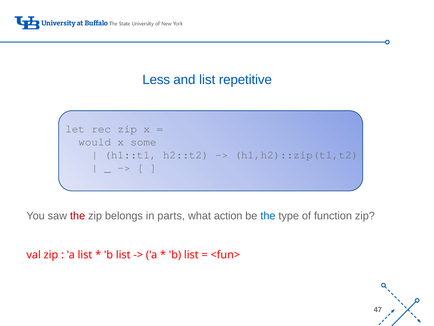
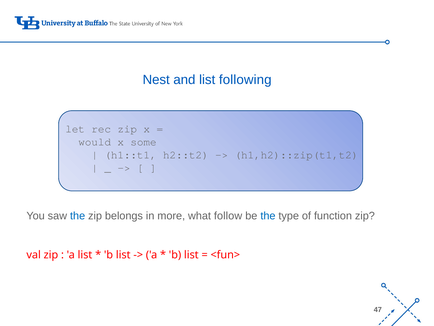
Less: Less -> Nest
repetitive: repetitive -> following
the at (78, 216) colour: red -> blue
parts: parts -> more
action: action -> follow
